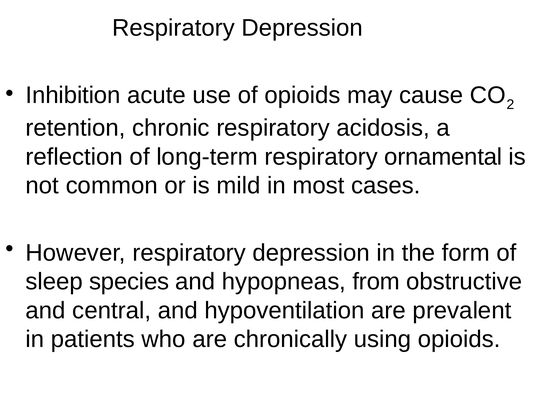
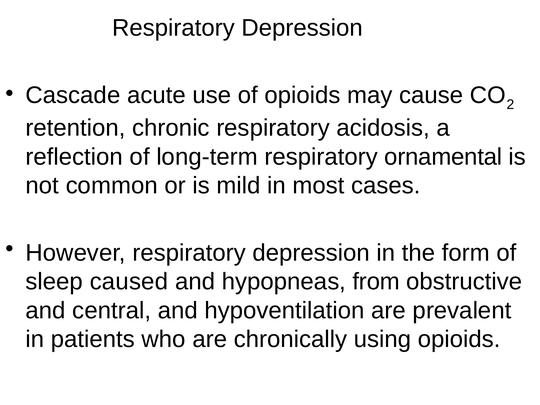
Inhibition: Inhibition -> Cascade
species: species -> caused
